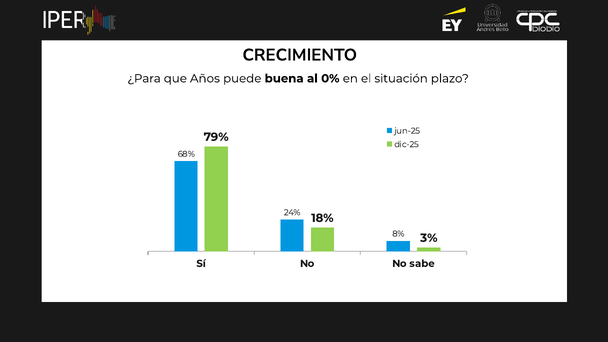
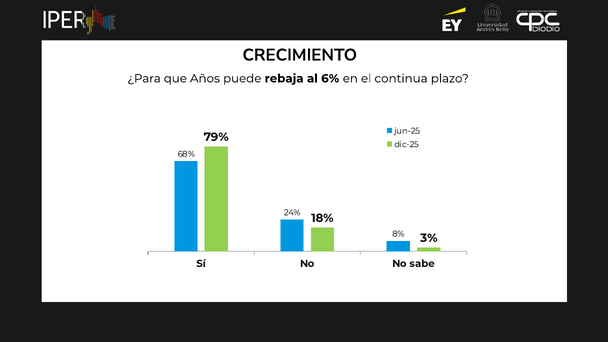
buena: buena -> rebaja
0%: 0% -> 6%
situación: situación -> continua
